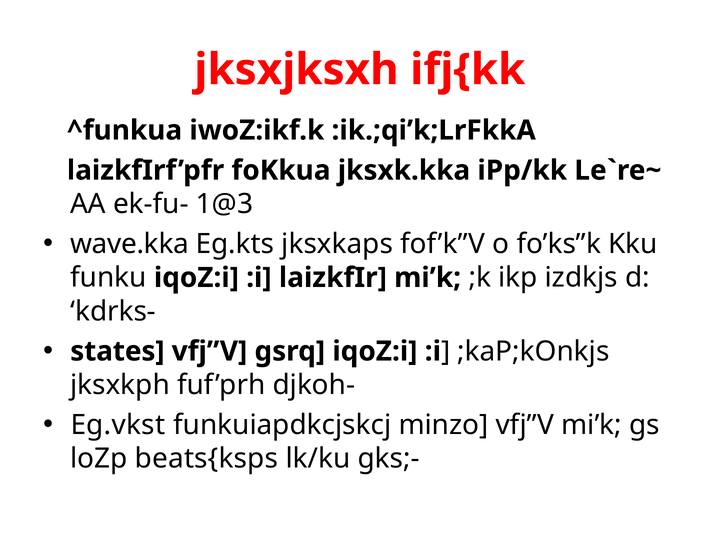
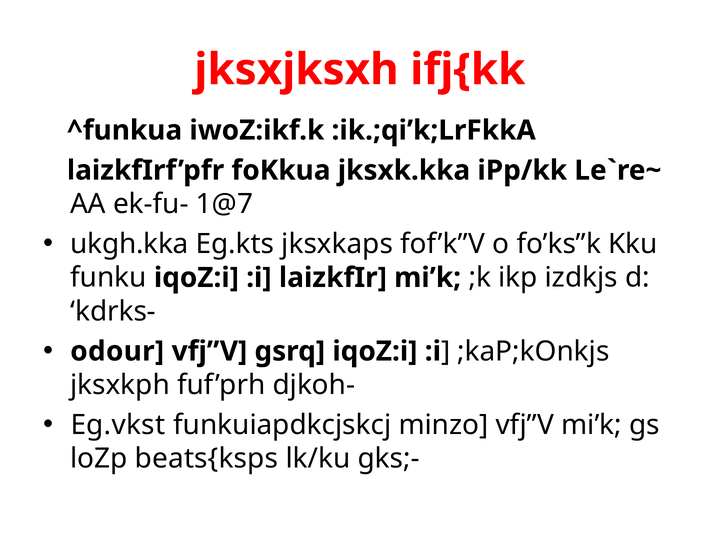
1@3: 1@3 -> 1@7
wave.kka: wave.kka -> ukgh.kka
states: states -> odour
